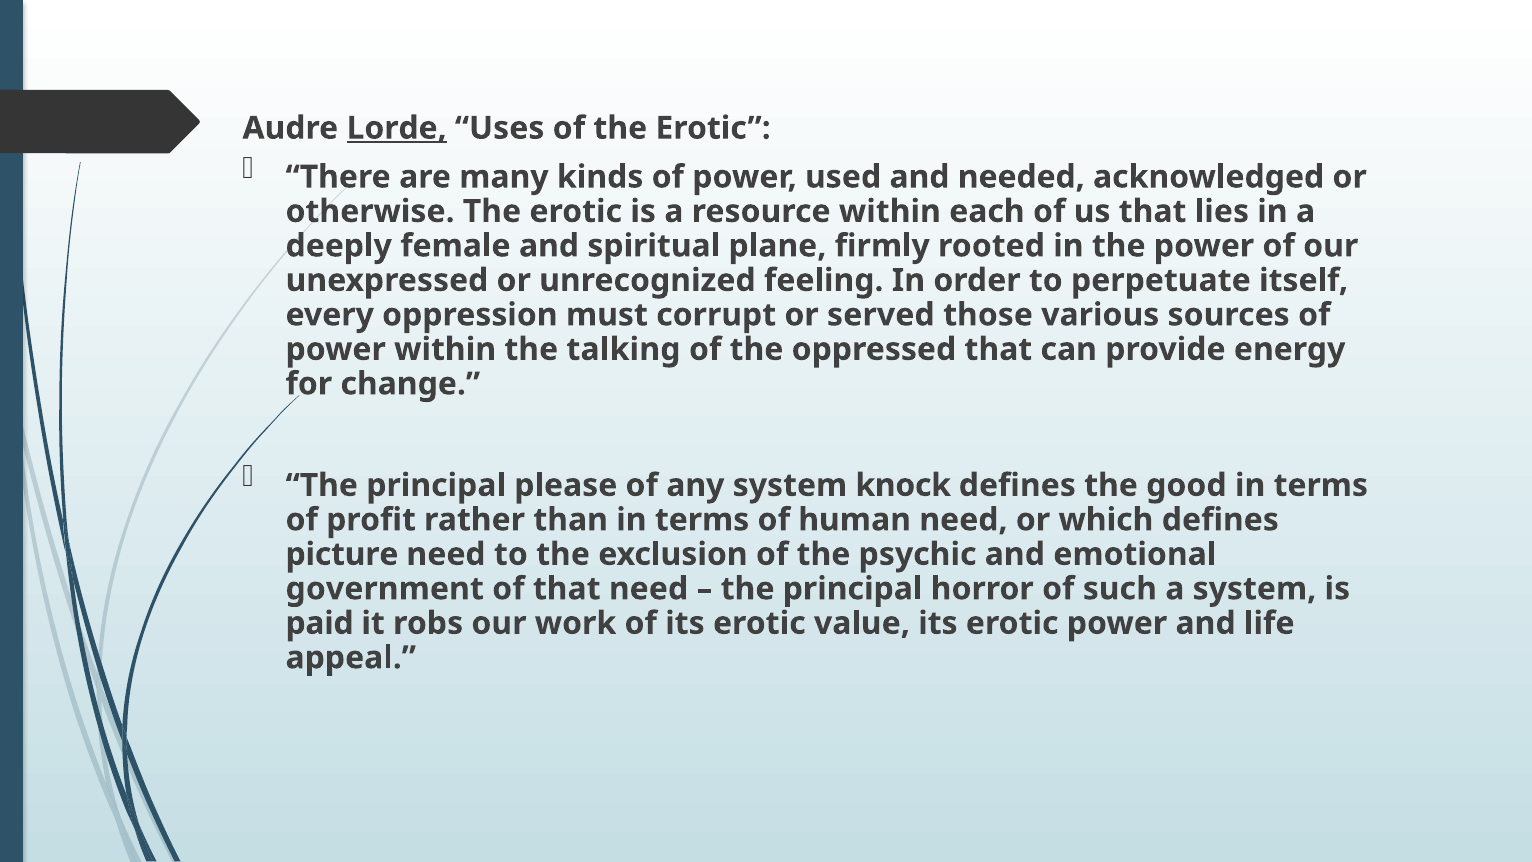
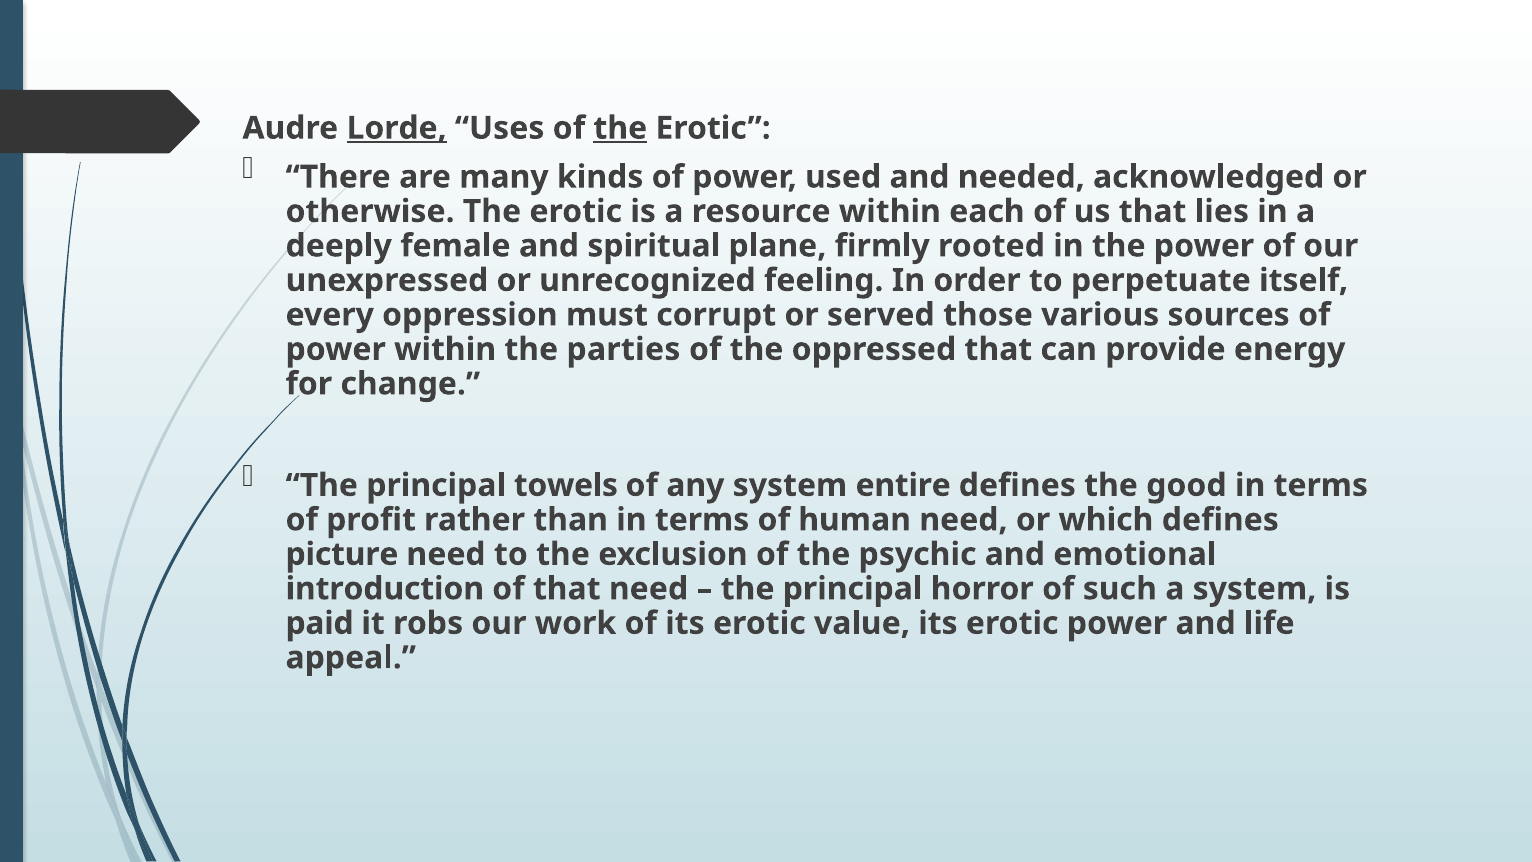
the at (620, 128) underline: none -> present
talking: talking -> parties
please: please -> towels
knock: knock -> entire
government: government -> introduction
